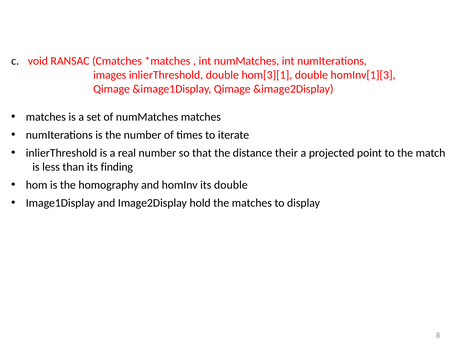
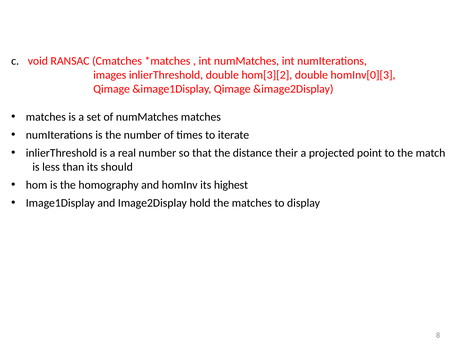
hom[3][1: hom[3][1 -> hom[3][2
homInv[1][3: homInv[1][3 -> homInv[0][3
finding: finding -> should
its double: double -> highest
